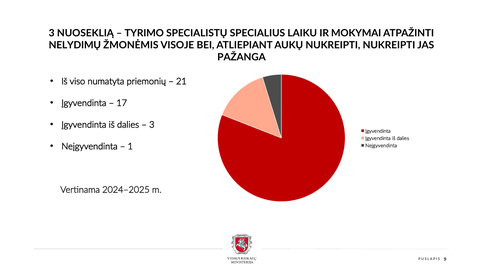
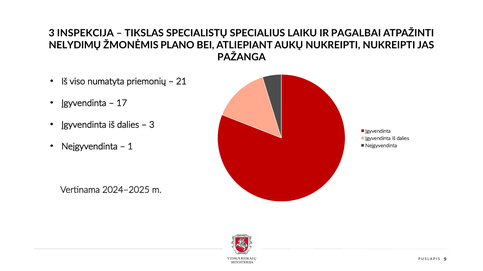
NUOSEKLIĄ: NUOSEKLIĄ -> INSPEKCIJA
TYRIMO: TYRIMO -> TIKSLAS
MOKYMAI: MOKYMAI -> PAGALBAI
VISOJE: VISOJE -> PLANO
